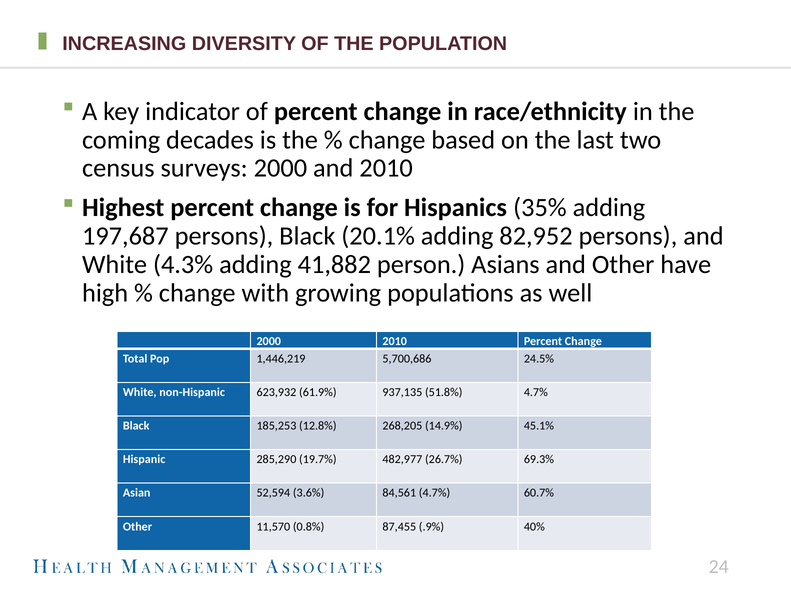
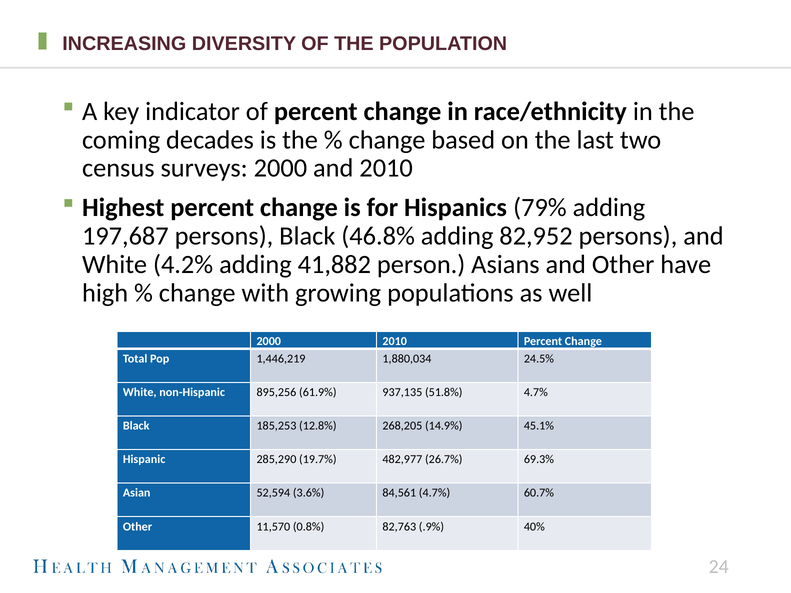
35%: 35% -> 79%
20.1%: 20.1% -> 46.8%
4.3%: 4.3% -> 4.2%
5,700,686: 5,700,686 -> 1,880,034
623,932: 623,932 -> 895,256
87,455: 87,455 -> 82,763
